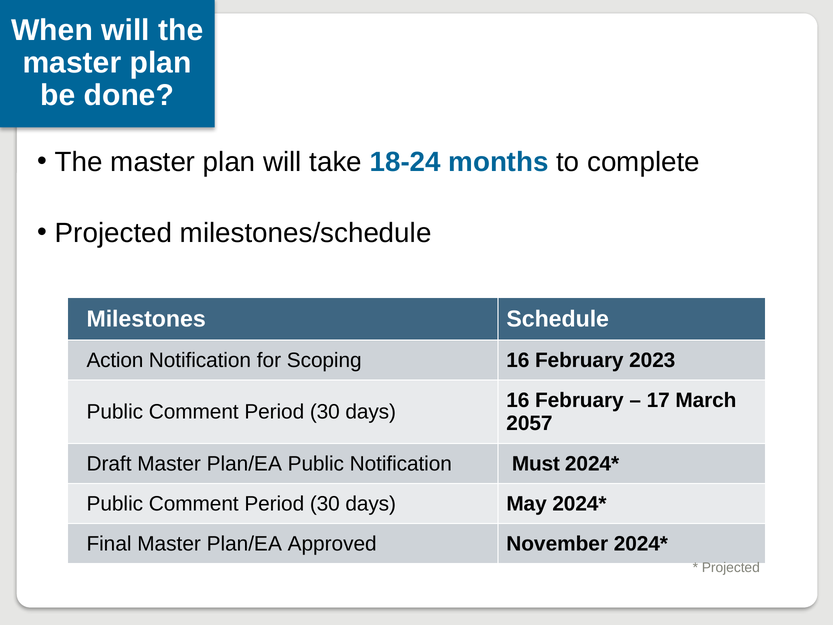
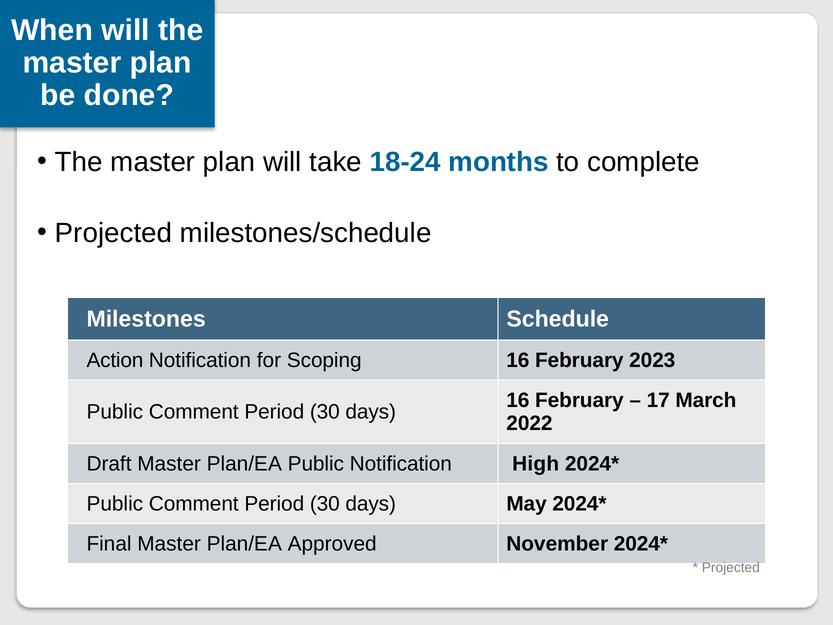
2057: 2057 -> 2022
Must: Must -> High
